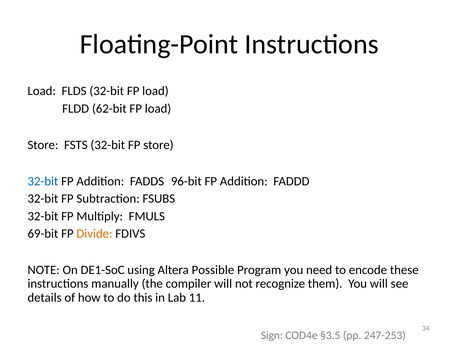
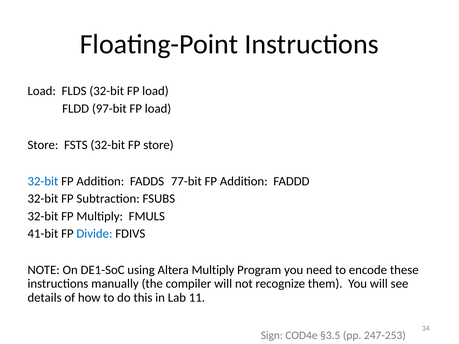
62-bit: 62-bit -> 97-bit
96-bit: 96-bit -> 77-bit
69-bit: 69-bit -> 41-bit
Divide colour: orange -> blue
Altera Possible: Possible -> Multiply
